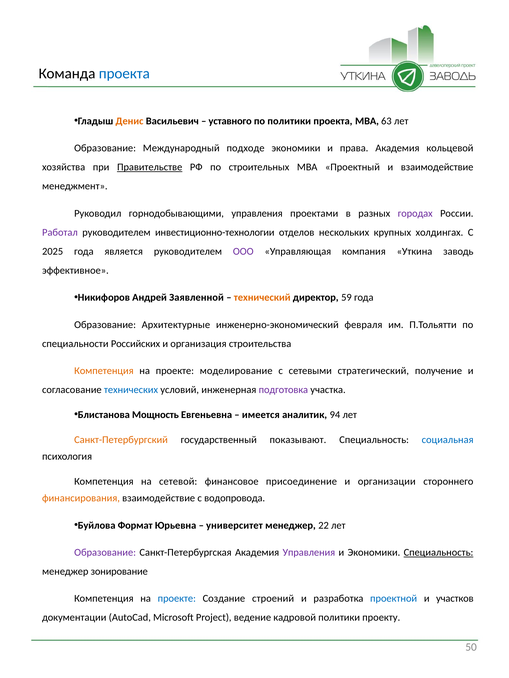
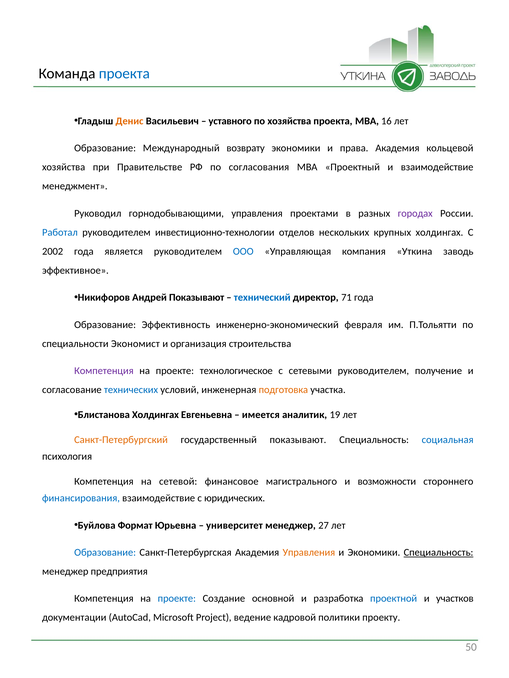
по политики: политики -> хозяйства
63: 63 -> 16
подходе: подходе -> возврату
Правительстве underline: present -> none
строительных: строительных -> согласования
Работал colour: purple -> blue
2025: 2025 -> 2002
ООО colour: purple -> blue
Андрей Заявленной: Заявленной -> Показывают
технический colour: orange -> blue
59: 59 -> 71
Архитектурные: Архитектурные -> Эффективность
Российских: Российских -> Экономист
Компетенция at (104, 371) colour: orange -> purple
моделирование: моделирование -> технологическое
сетевыми стратегический: стратегический -> руководителем
подготовка colour: purple -> orange
Блистанова Мощность: Мощность -> Холдингах
94: 94 -> 19
присоединение: присоединение -> магистрального
организации: организации -> возможности
финансирования colour: orange -> blue
водопровода: водопровода -> юридических
22: 22 -> 27
Образование at (105, 553) colour: purple -> blue
Управления at (309, 553) colour: purple -> orange
зонирование: зонирование -> предприятия
строений: строений -> основной
